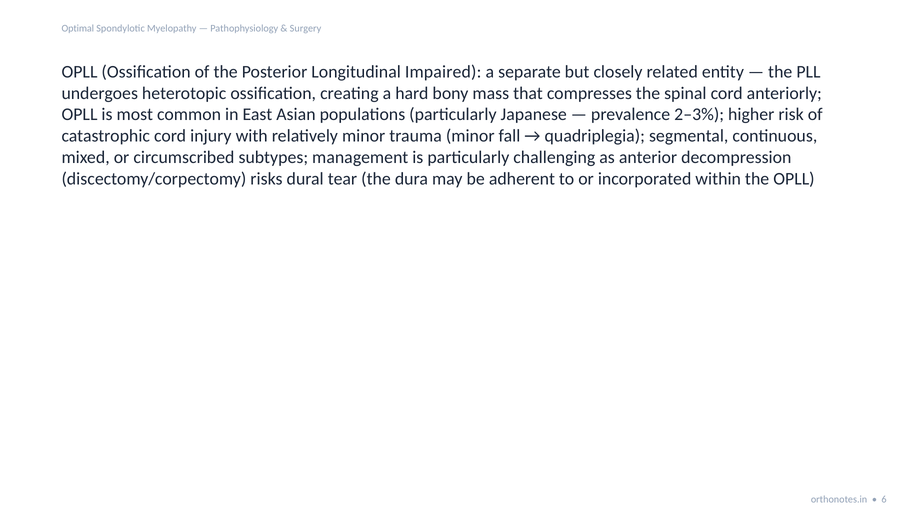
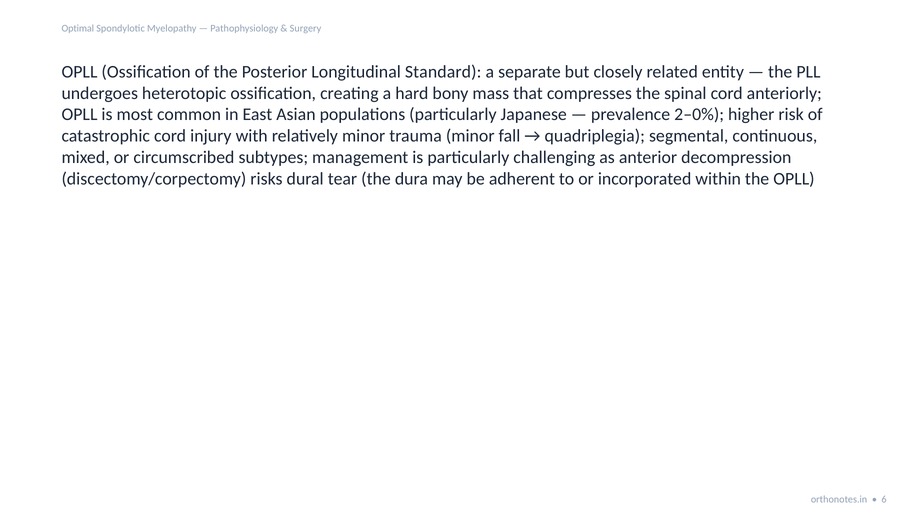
Impaired: Impaired -> Standard
2–3%: 2–3% -> 2–0%
